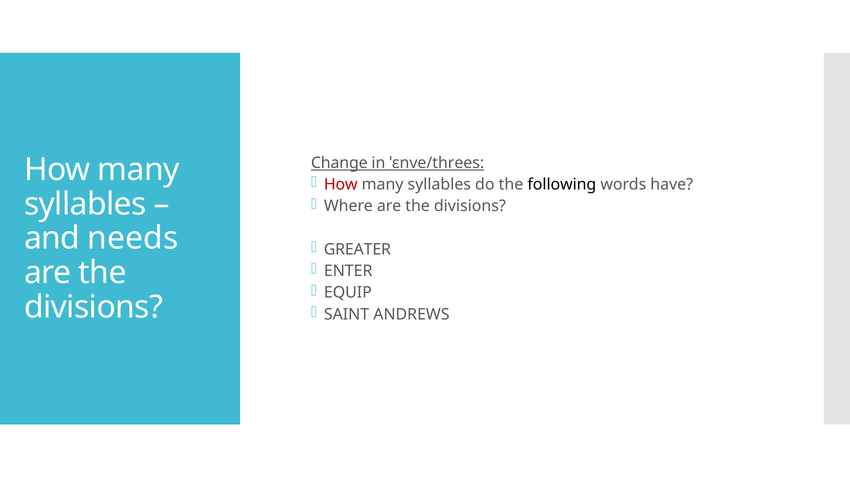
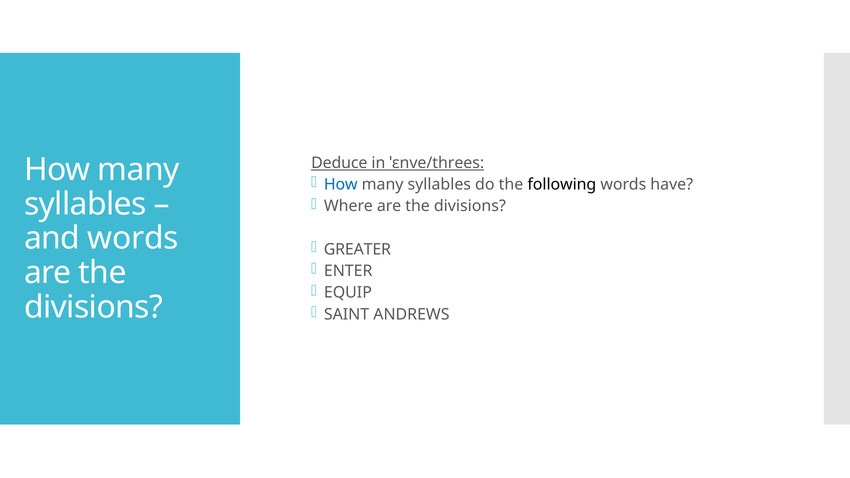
Change: Change -> Deduce
How at (341, 185) colour: red -> blue
and needs: needs -> words
